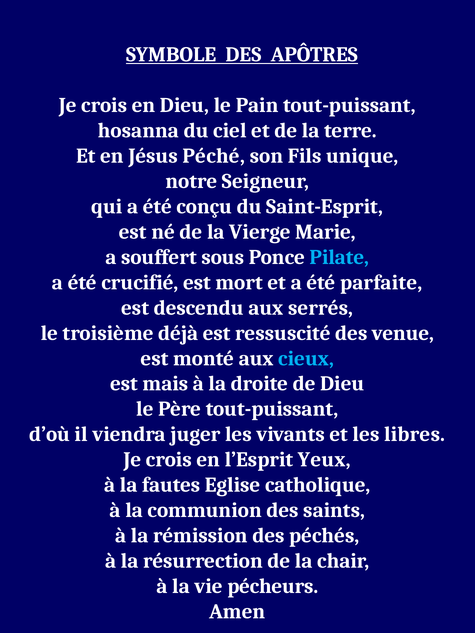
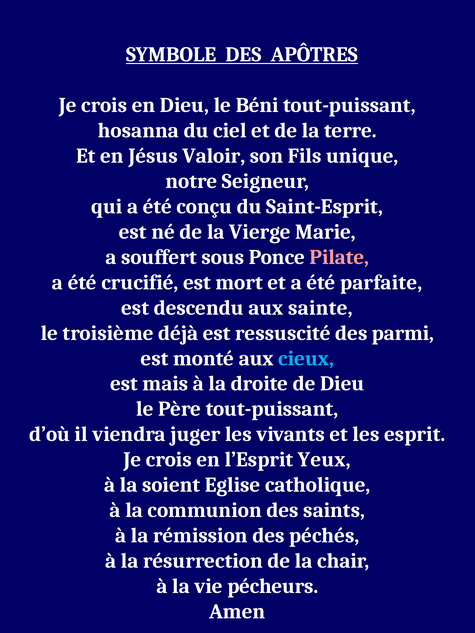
Pain: Pain -> Béni
Péché: Péché -> Valoir
Pilate colour: light blue -> pink
serrés: serrés -> sainte
venue: venue -> parmi
libres: libres -> esprit
fautes: fautes -> soient
